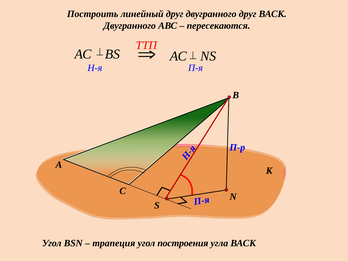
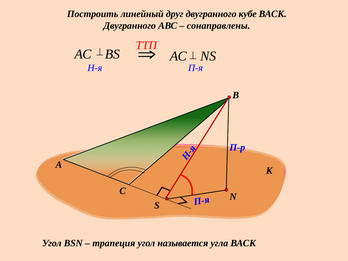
двугранного друг: друг -> кубе
пересекаются: пересекаются -> сонаправлены
построения: построения -> называется
